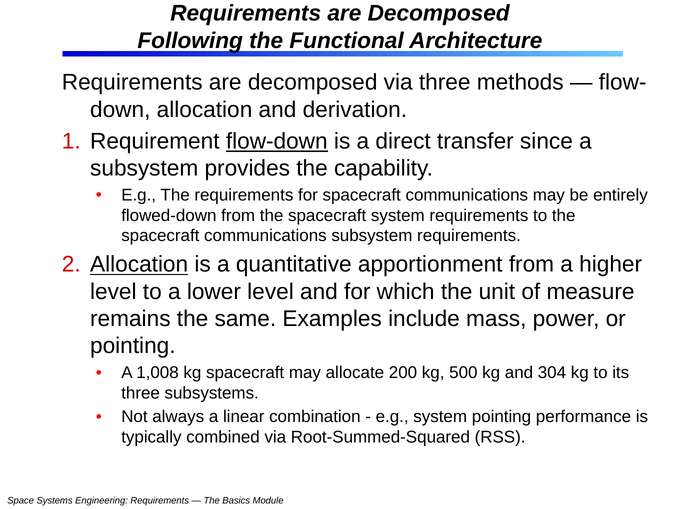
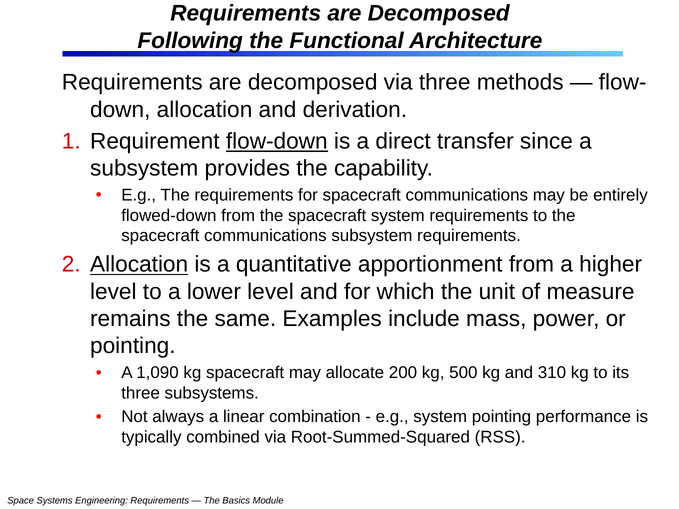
1,008: 1,008 -> 1,090
304: 304 -> 310
